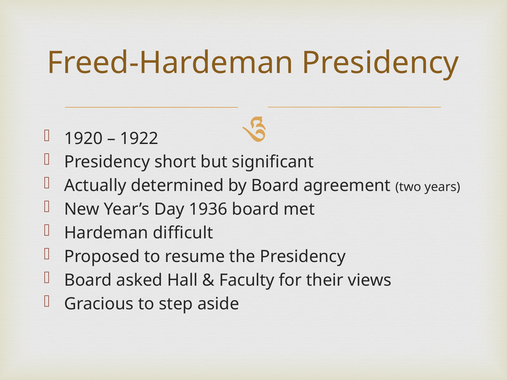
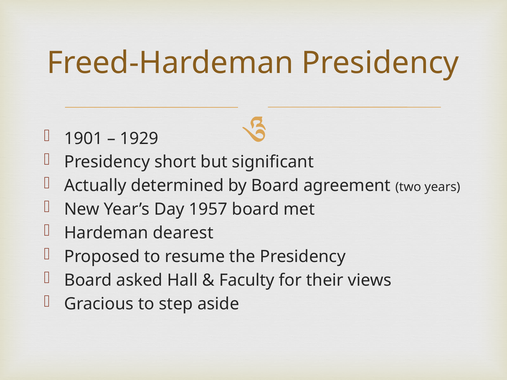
1920: 1920 -> 1901
1922: 1922 -> 1929
1936: 1936 -> 1957
difficult: difficult -> dearest
